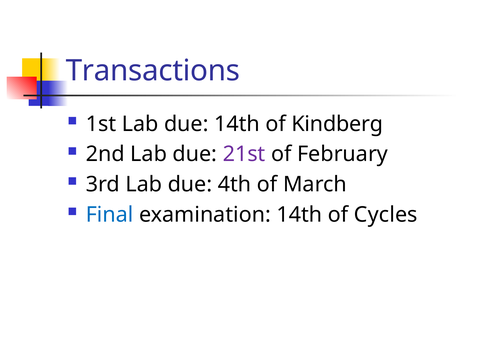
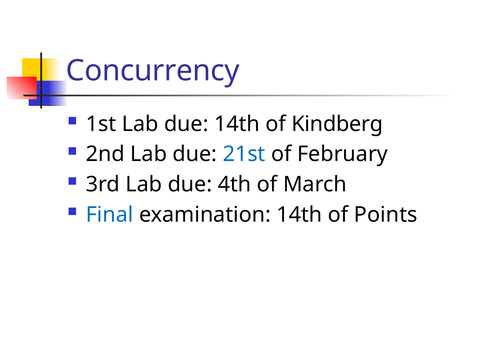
Transactions: Transactions -> Concurrency
21st colour: purple -> blue
Cycles: Cycles -> Points
